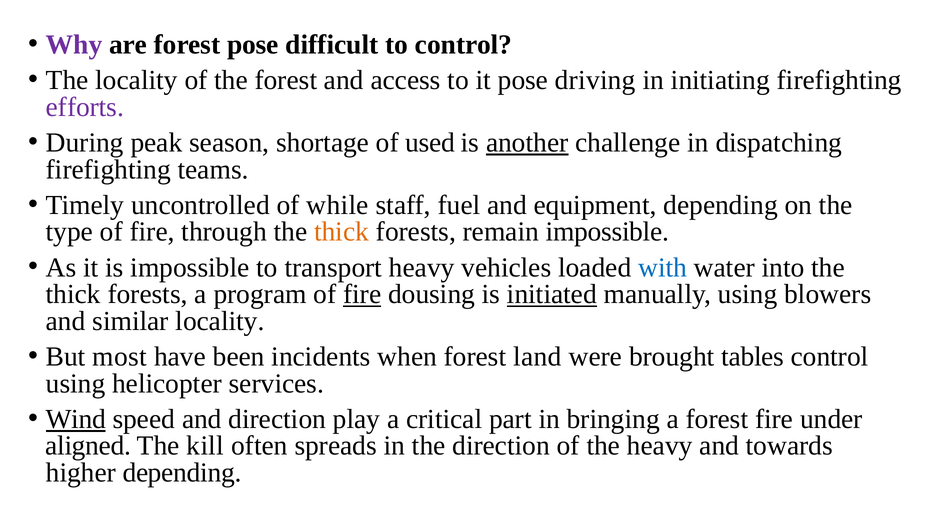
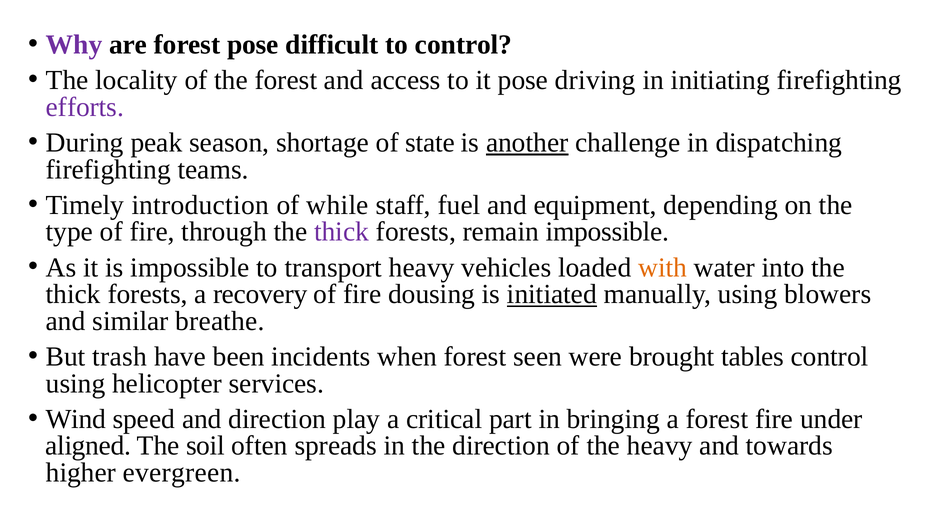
used: used -> state
uncontrolled: uncontrolled -> introduction
thick at (342, 232) colour: orange -> purple
with colour: blue -> orange
program: program -> recovery
fire at (362, 294) underline: present -> none
similar locality: locality -> breathe
most: most -> trash
land: land -> seen
Wind underline: present -> none
kill: kill -> soil
higher depending: depending -> evergreen
